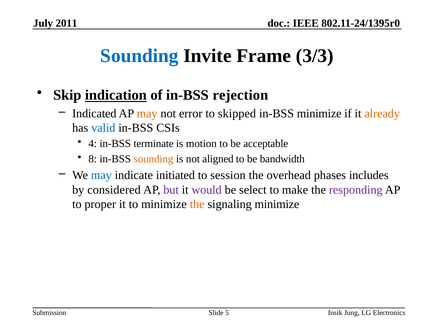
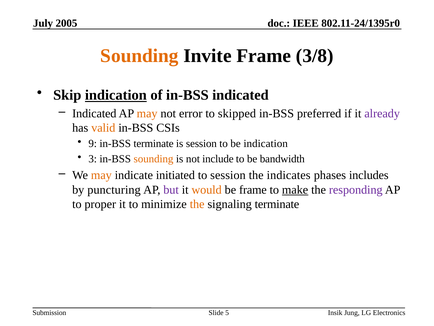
2011: 2011 -> 2005
Sounding at (139, 56) colour: blue -> orange
3/3: 3/3 -> 3/8
in-BSS rejection: rejection -> indicated
in-BSS minimize: minimize -> preferred
already colour: orange -> purple
valid colour: blue -> orange
4: 4 -> 9
is motion: motion -> session
be acceptable: acceptable -> indication
8: 8 -> 3
aligned: aligned -> include
may at (101, 175) colour: blue -> orange
overhead: overhead -> indicates
considered: considered -> puncturing
would colour: purple -> orange
be select: select -> frame
make underline: none -> present
signaling minimize: minimize -> terminate
